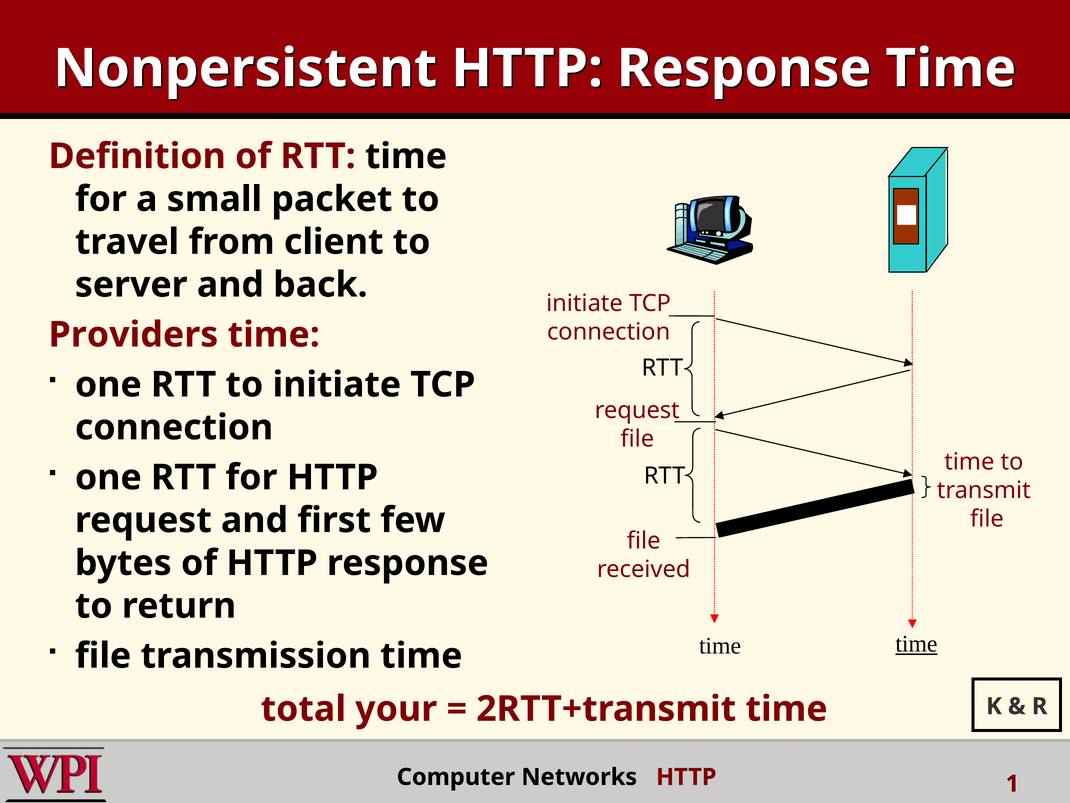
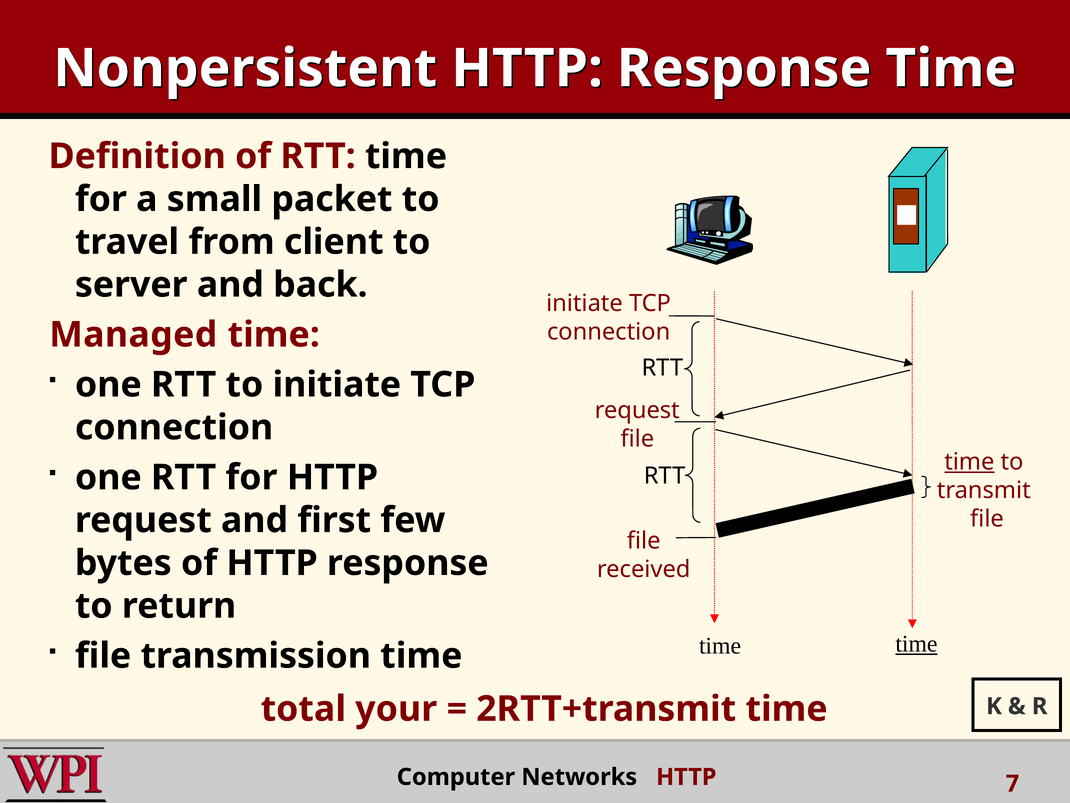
Providers: Providers -> Managed
time at (969, 462) underline: none -> present
1: 1 -> 7
